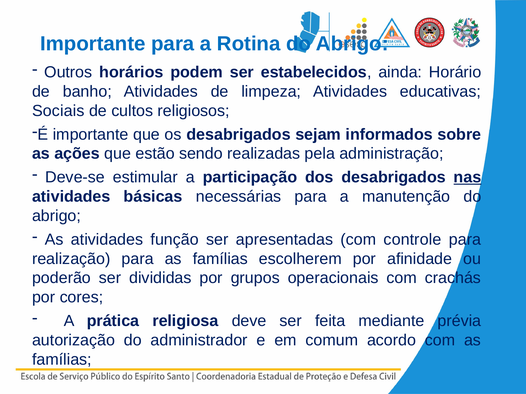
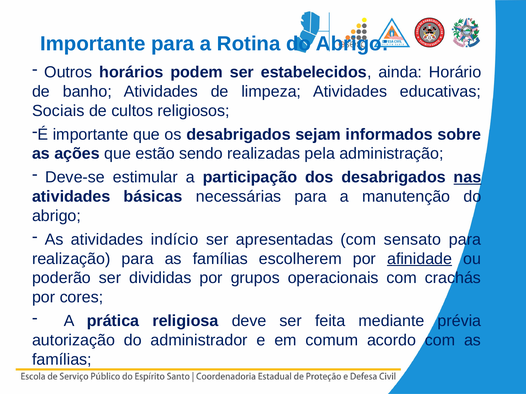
função: função -> indício
controle: controle -> sensato
afinidade underline: none -> present
